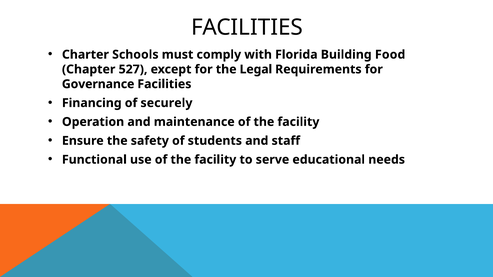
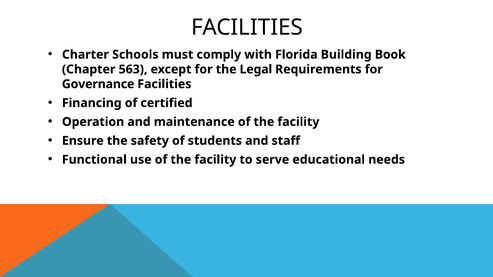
Food: Food -> Book
527: 527 -> 563
securely: securely -> certified
